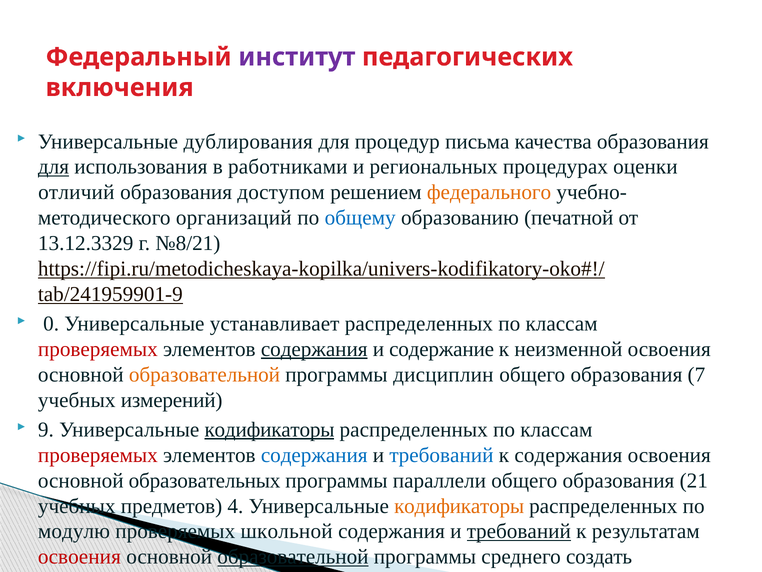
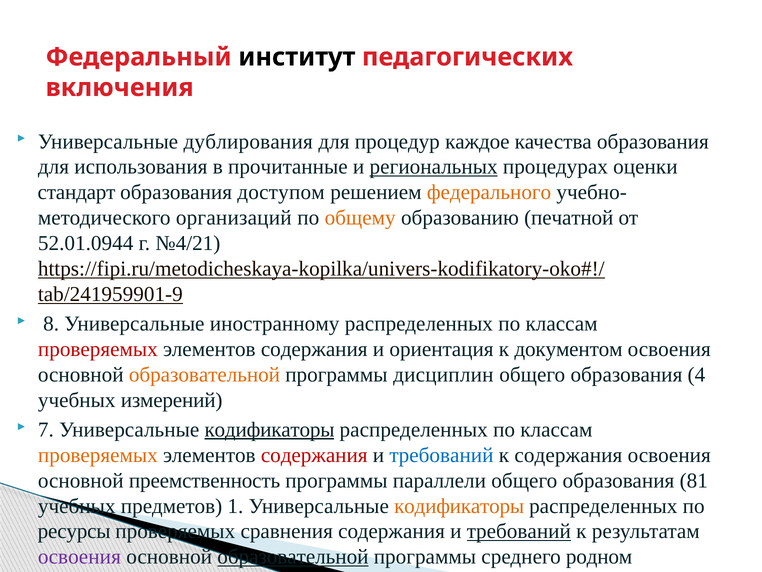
институт colour: purple -> black
письма: письма -> каждое
для at (54, 167) underline: present -> none
работниками: работниками -> прочитанные
региональных underline: none -> present
отличий: отличий -> стандарт
общему colour: blue -> orange
13.12.3329: 13.12.3329 -> 52.01.0944
№8/21: №8/21 -> №4/21
0: 0 -> 8
устанавливает: устанавливает -> иностранному
содержания at (314, 349) underline: present -> none
содержание: содержание -> ориентация
неизменной: неизменной -> документом
7: 7 -> 4
9: 9 -> 7
проверяемых at (98, 455) colour: red -> orange
содержания at (314, 455) colour: blue -> red
образовательных: образовательных -> преемственность
21: 21 -> 81
4: 4 -> 1
модулю: модулю -> ресурсы
школьной: школьной -> сравнения
освоения at (79, 556) colour: red -> purple
создать: создать -> родном
